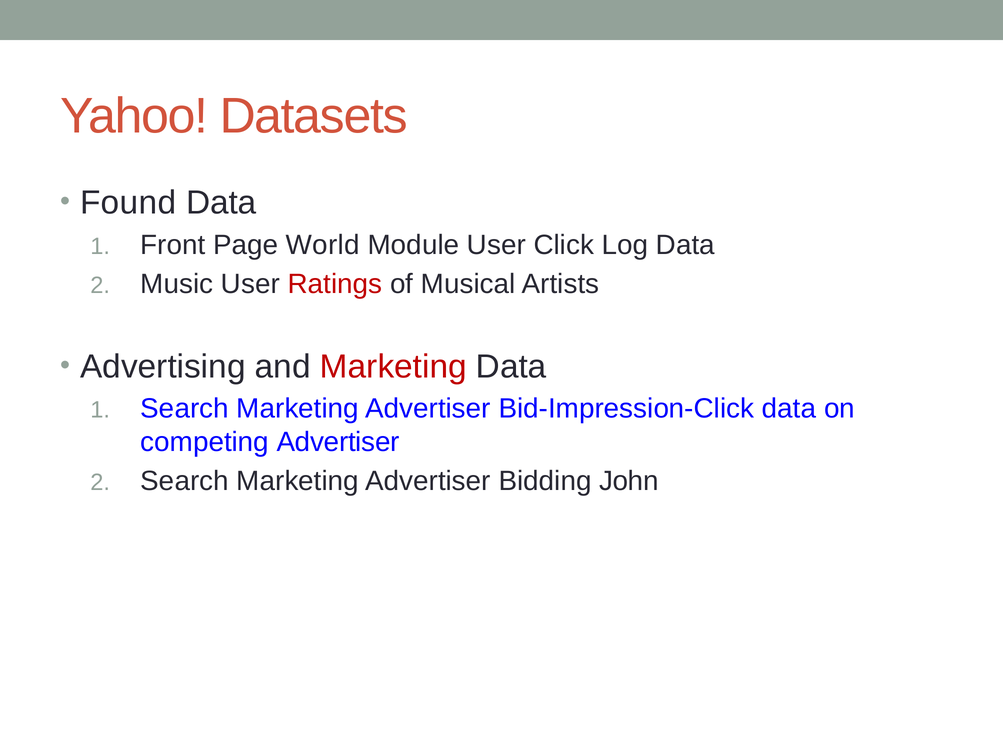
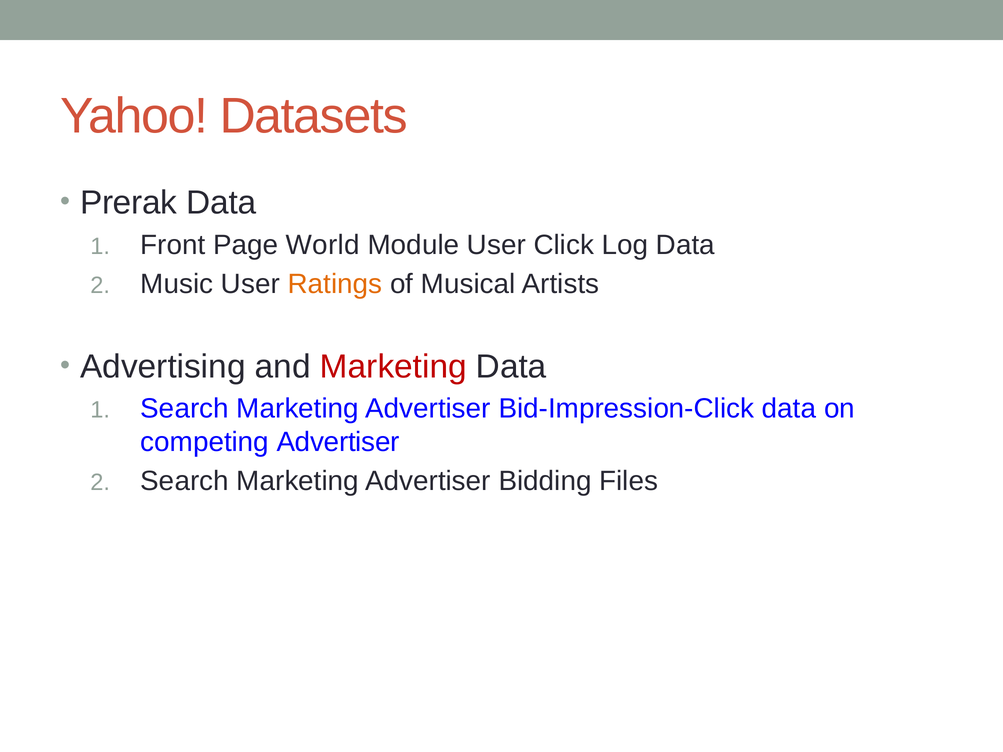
Found: Found -> Prerak
Ratings colour: red -> orange
John: John -> Files
